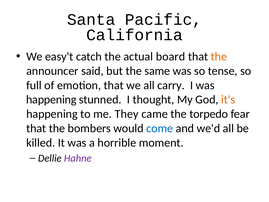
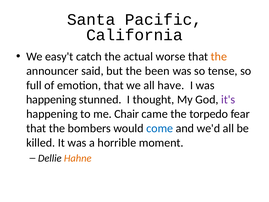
board: board -> worse
same: same -> been
carry: carry -> have
it's colour: orange -> purple
They: They -> Chair
Hahne colour: purple -> orange
